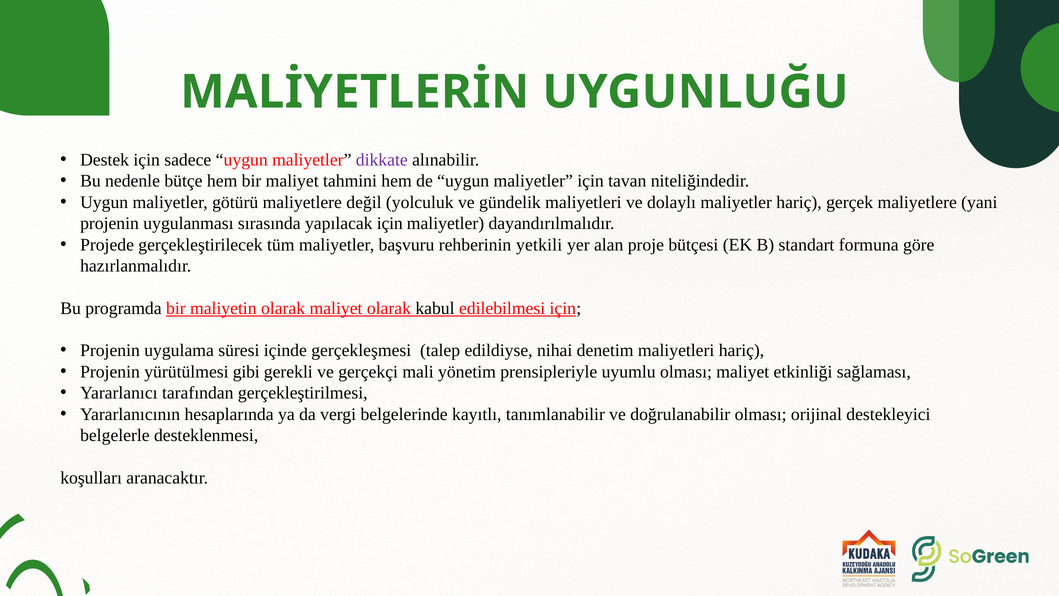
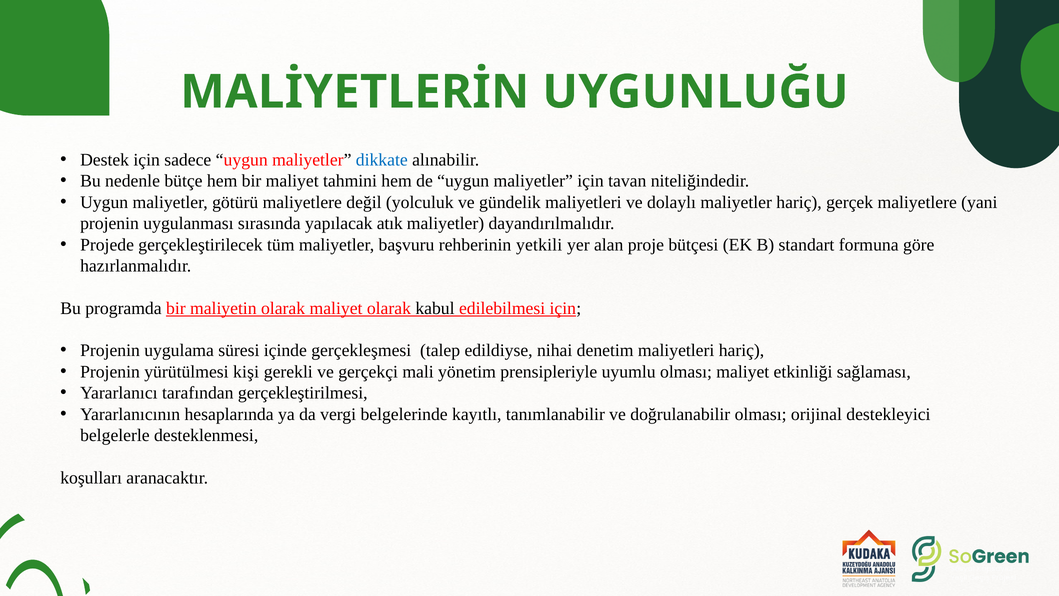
dikkate colour: purple -> blue
yapılacak için: için -> atık
gibi: gibi -> kişi
